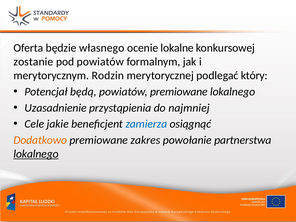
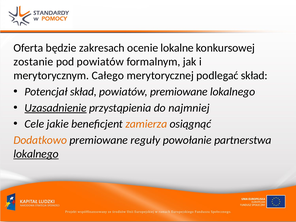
własnego: własnego -> zakresach
Rodzin: Rodzin -> Całego
podlegać który: który -> skład
Potencjał będą: będą -> skład
Uzasadnienie underline: none -> present
zamierza colour: blue -> orange
zakres: zakres -> reguły
